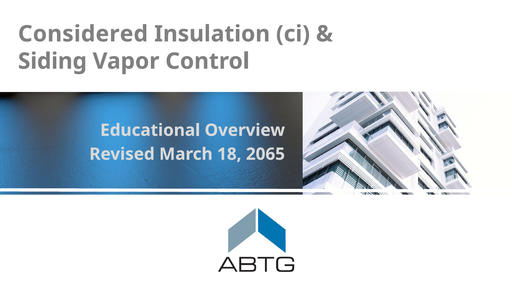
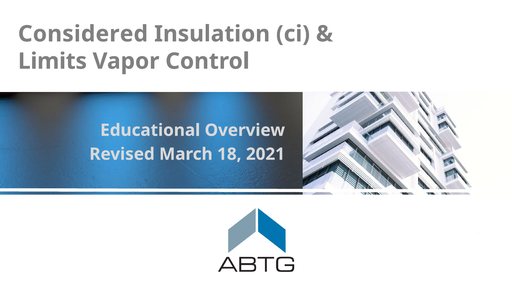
Siding: Siding -> Limits
2065: 2065 -> 2021
